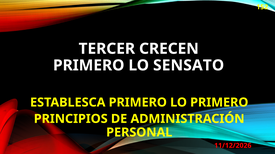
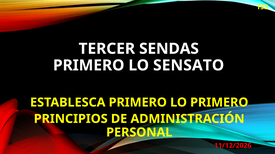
CRECEN: CRECEN -> SENDAS
